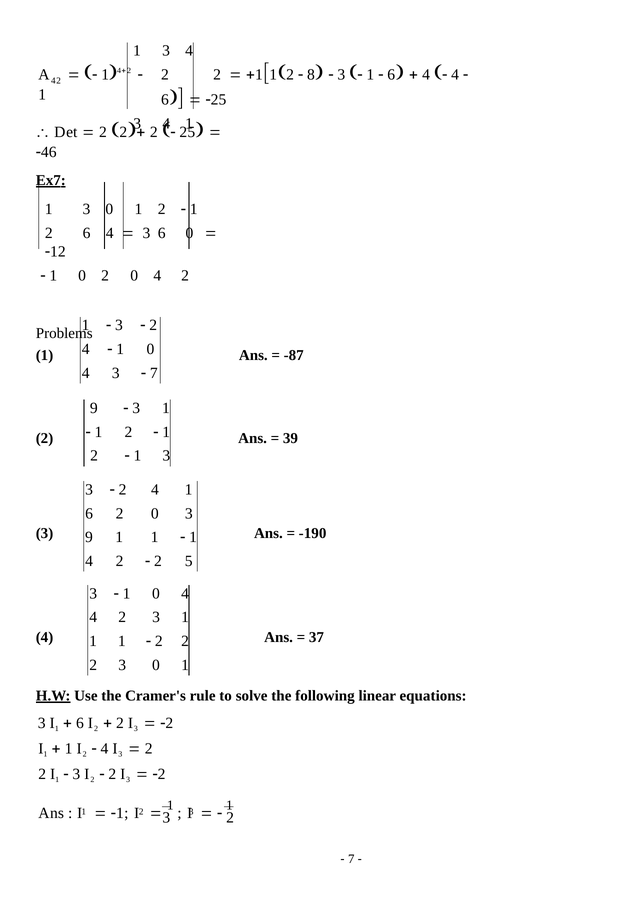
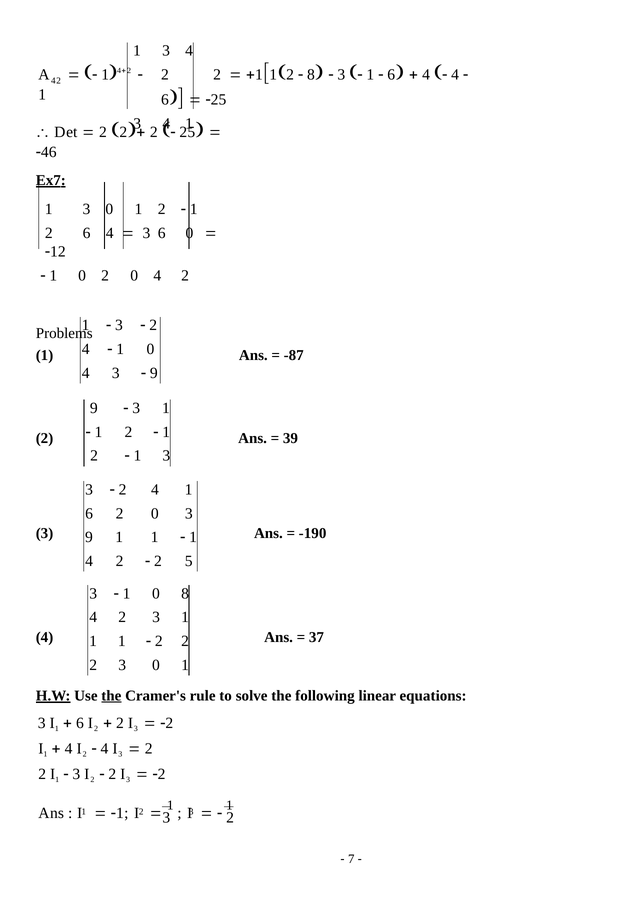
7 at (154, 373): 7 -> 9
4 at (185, 594): 4 -> 8
the at (111, 696) underline: none -> present
1 at (69, 749): 1 -> 4
